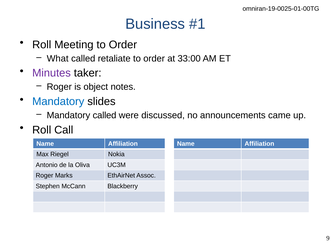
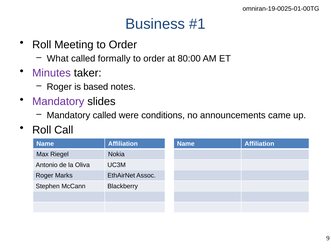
retaliate: retaliate -> formally
33:00: 33:00 -> 80:00
object: object -> based
Mandatory at (58, 101) colour: blue -> purple
discussed: discussed -> conditions
